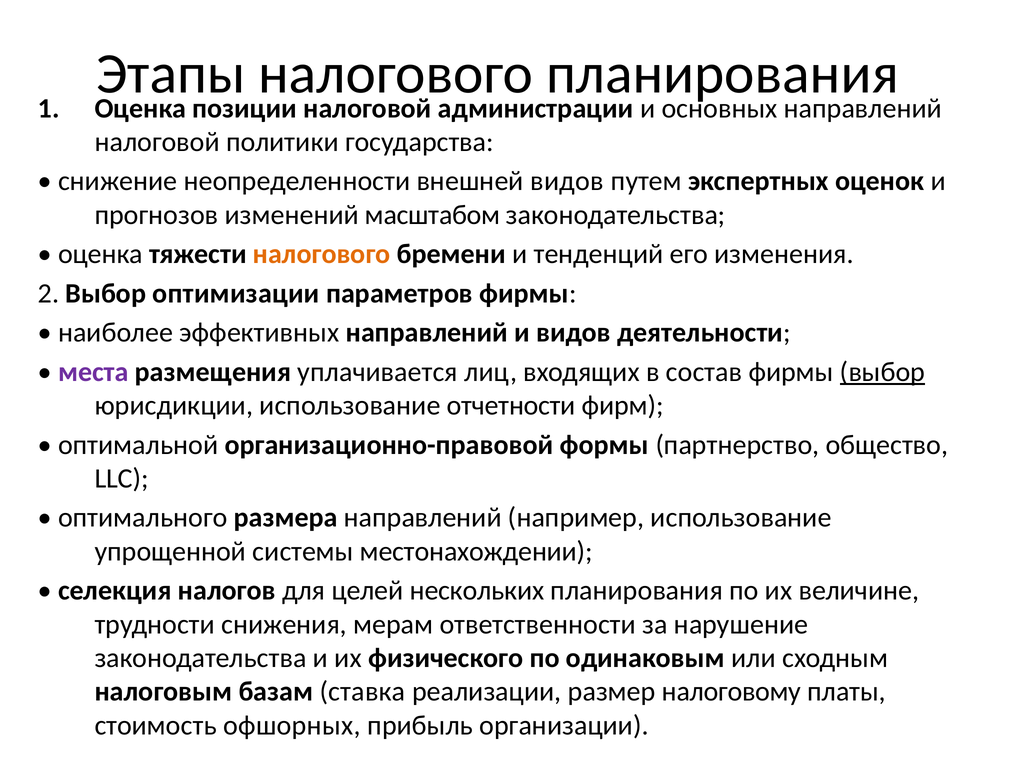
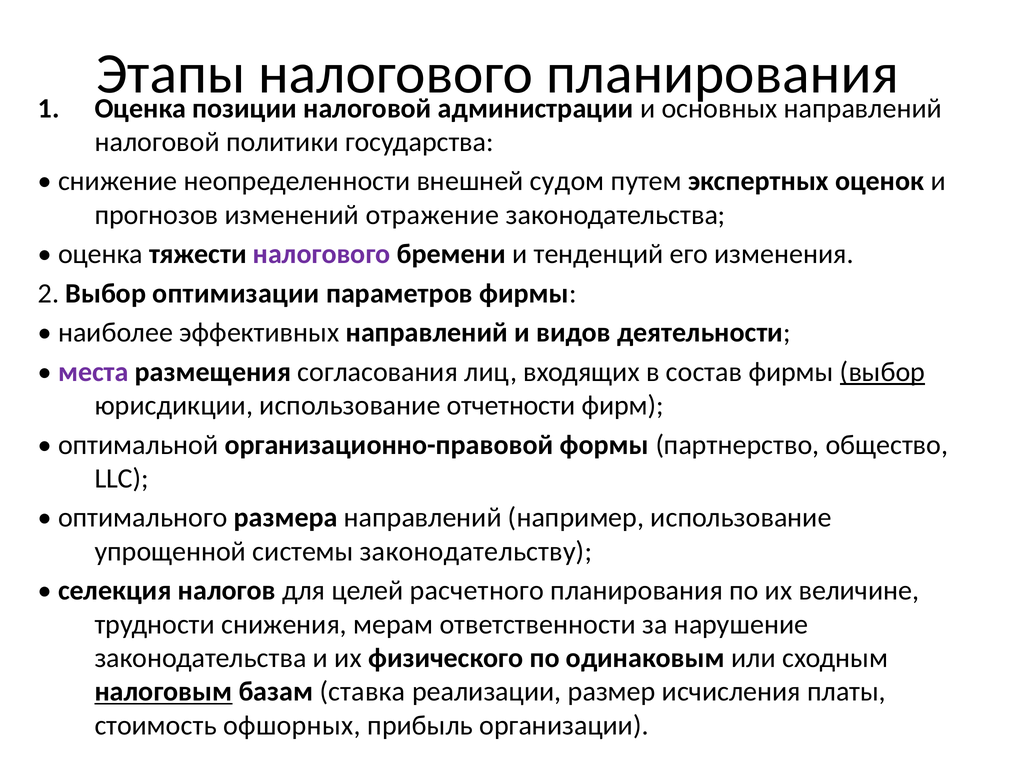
внешней видов: видов -> судом
масштабом: масштабом -> отражение
налогового at (322, 254) colour: orange -> purple
уплачивается: уплачивается -> согласования
местонахождении: местонахождении -> законодательству
нескольких: нескольких -> расчетного
налоговым underline: none -> present
налоговому: налоговому -> исчисления
